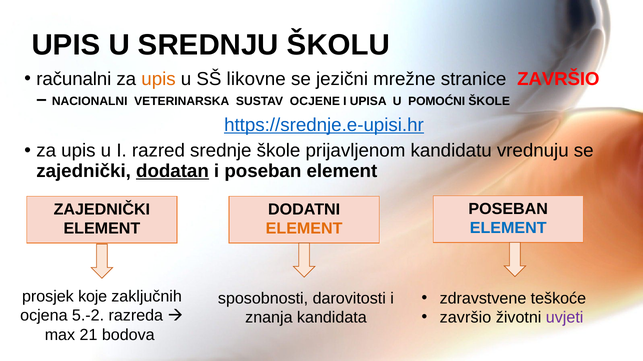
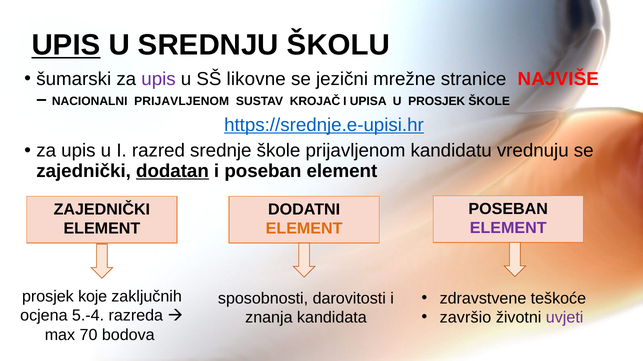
UPIS at (66, 45) underline: none -> present
računalni: računalni -> šumarski
upis at (159, 79) colour: orange -> purple
stranice ZAVRŠIO: ZAVRŠIO -> NAJVIŠE
NACIONALNI VETERINARSKA: VETERINARSKA -> PRIJAVLJENOM
OCJENE: OCJENE -> KROJAČ
U POMOĆNI: POMOĆNI -> PROSJEK
ELEMENT at (508, 229) colour: blue -> purple
5.-2: 5.-2 -> 5.-4
21: 21 -> 70
